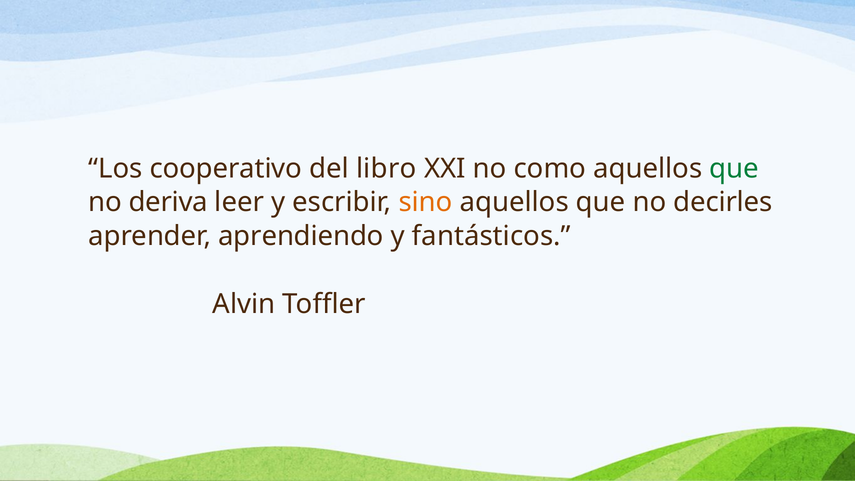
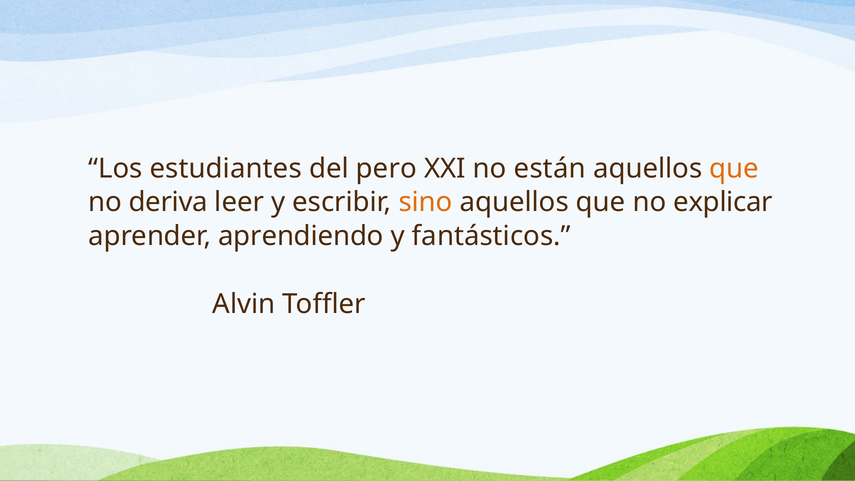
cooperativo: cooperativo -> estudiantes
libro: libro -> pero
como: como -> están
que at (734, 168) colour: green -> orange
decirles: decirles -> explicar
